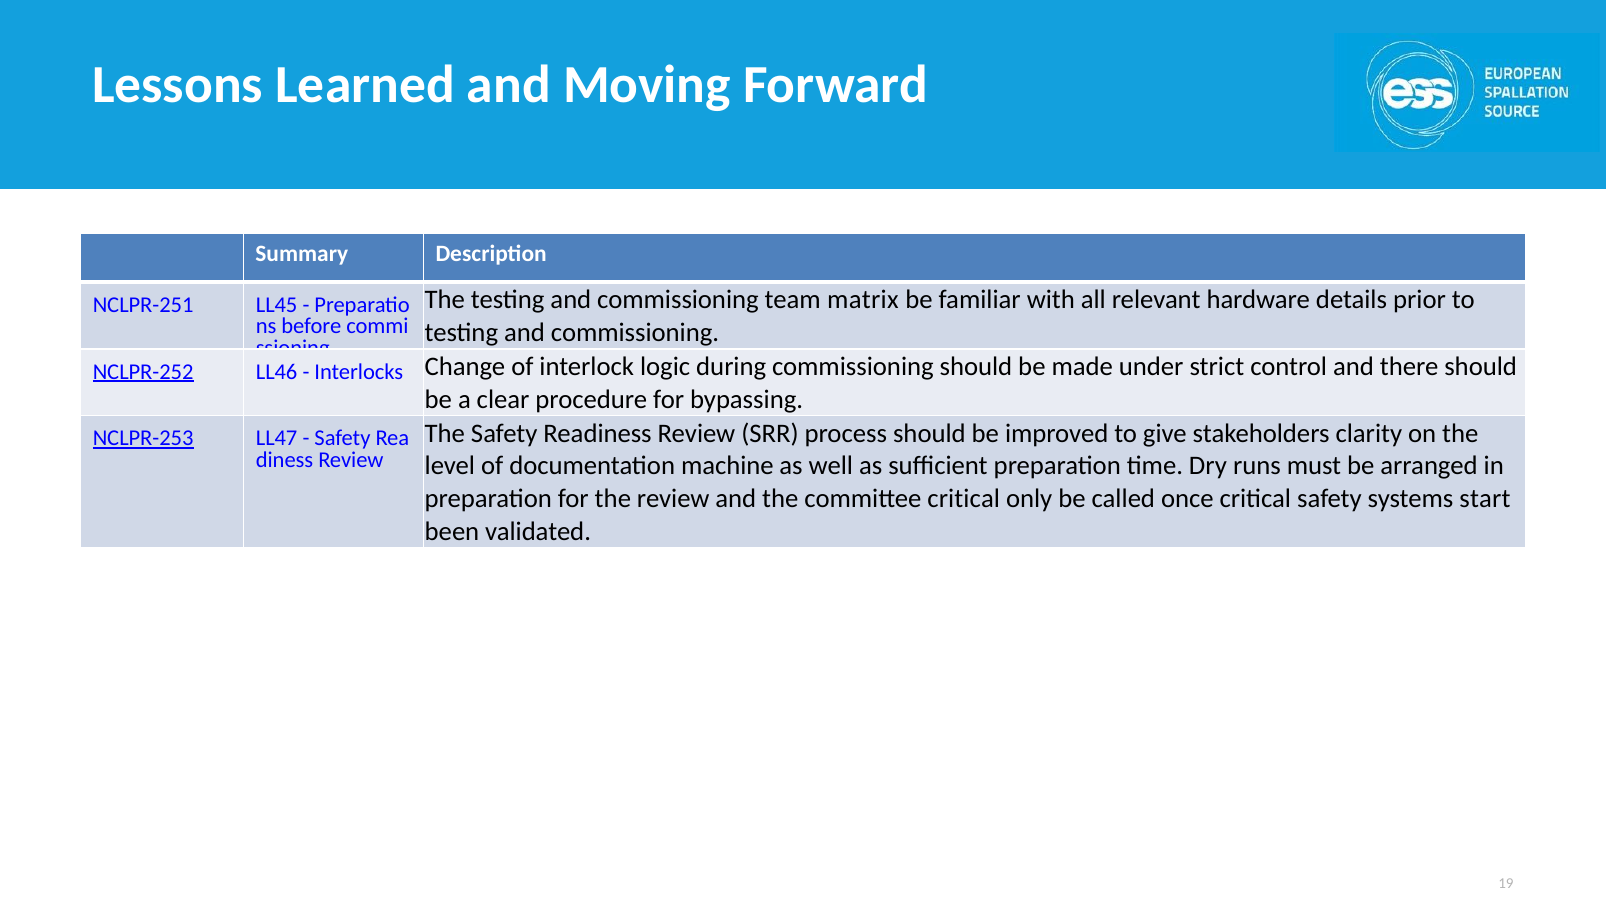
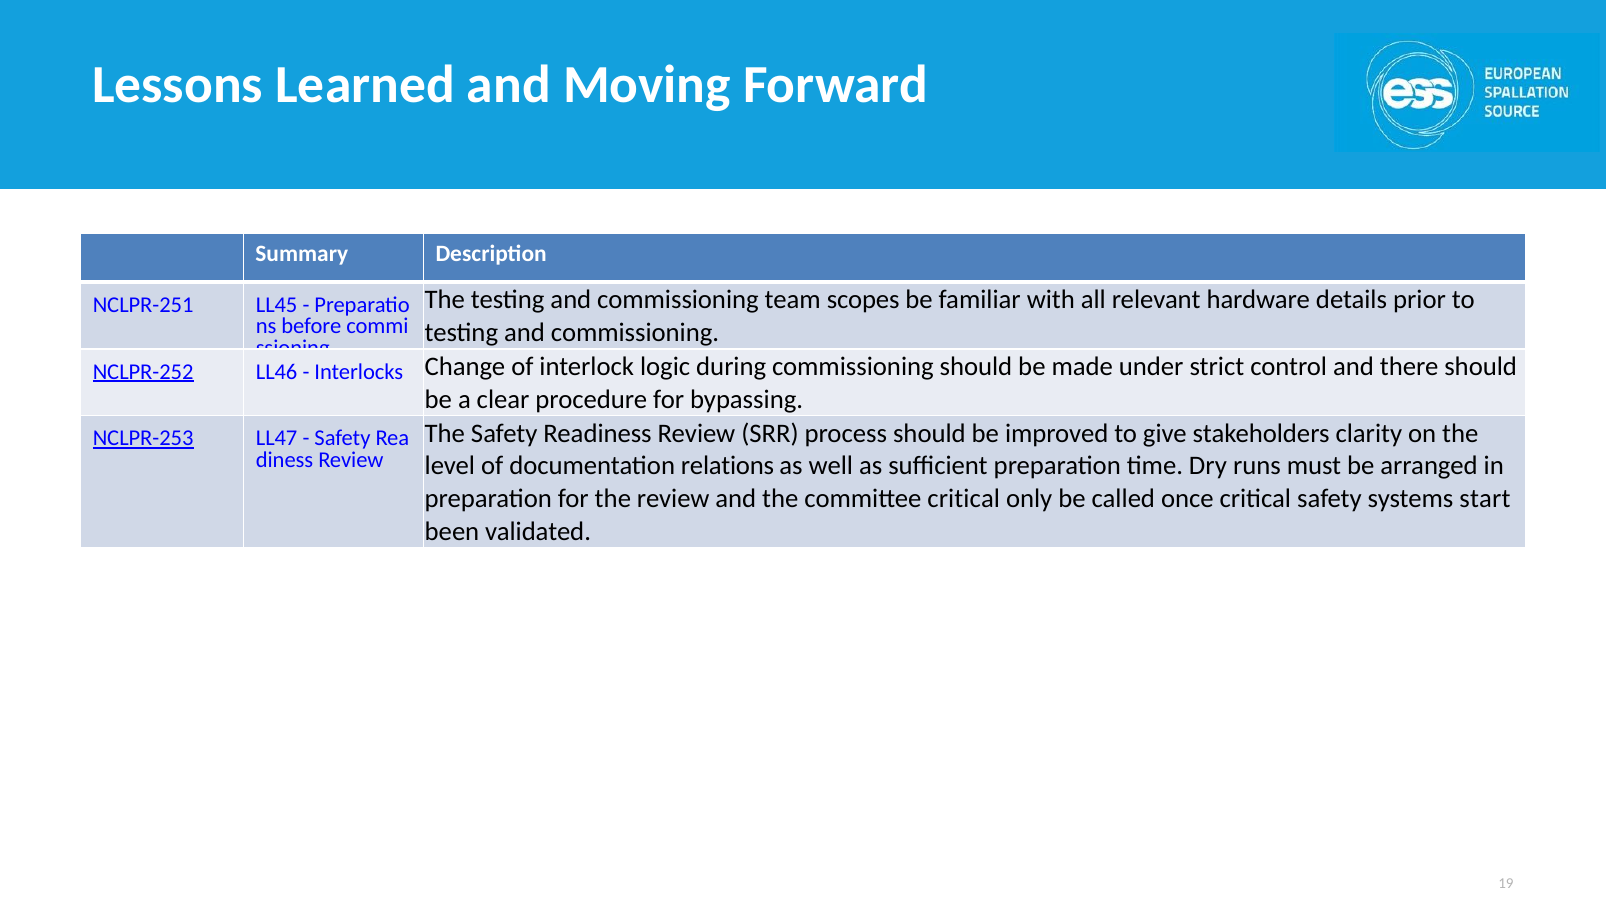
matrix: matrix -> scopes
machine: machine -> relations
